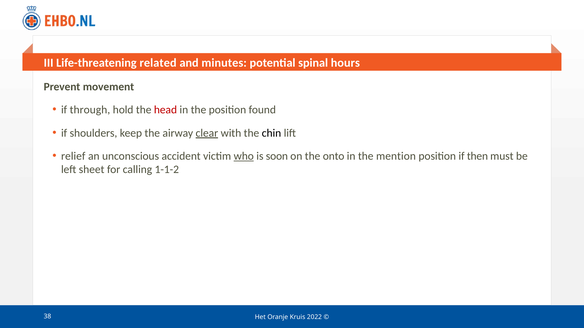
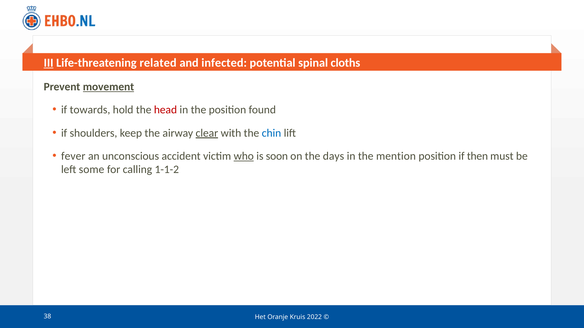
III underline: none -> present
minutes: minutes -> infected
hours: hours -> cloths
movement underline: none -> present
through: through -> towards
chin colour: black -> blue
relief: relief -> fever
onto: onto -> days
sheet: sheet -> some
